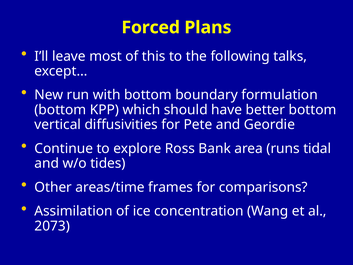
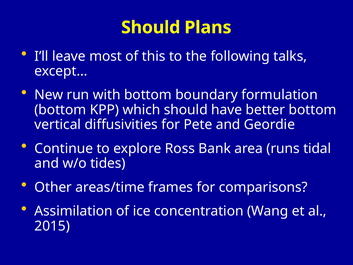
Forced at (151, 27): Forced -> Should
2073: 2073 -> 2015
